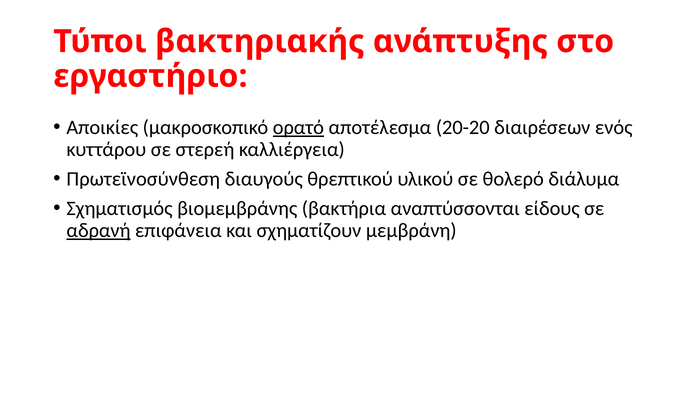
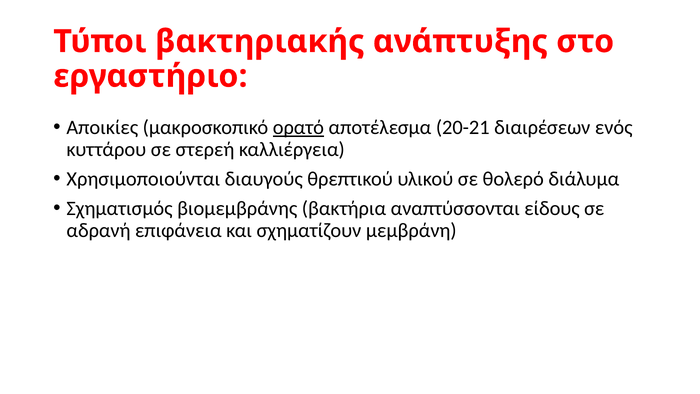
20-20: 20-20 -> 20-21
Πρωτεϊνοσύνθεση: Πρωτεϊνοσύνθεση -> Χρησιμοποιούνται
αδρανή underline: present -> none
